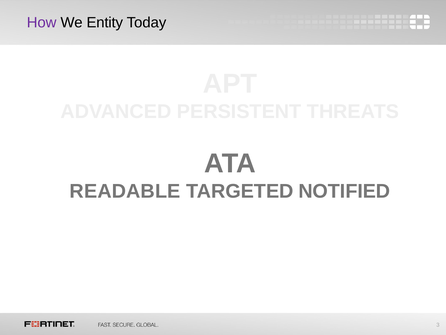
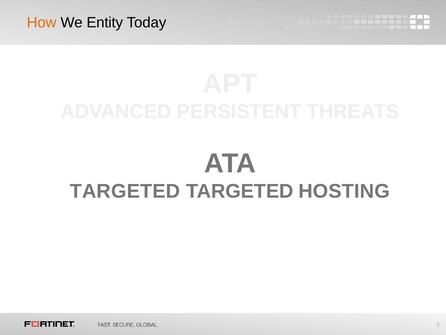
How colour: purple -> orange
READABLE at (125, 191): READABLE -> TARGETED
NOTIFIED: NOTIFIED -> HOSTING
